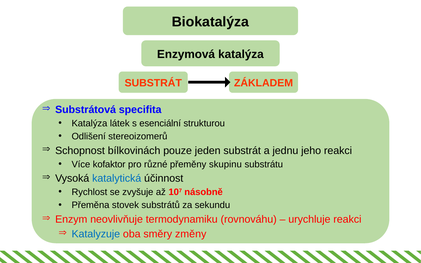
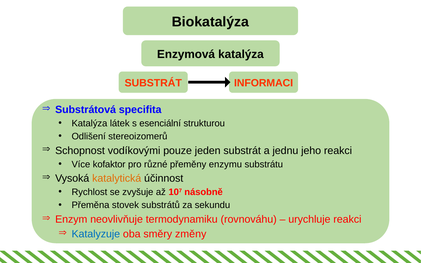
ZÁKLADEM: ZÁKLADEM -> INFORMACI
bílkovinách: bílkovinách -> vodíkovými
skupinu: skupinu -> enzymu
katalytická colour: blue -> orange
